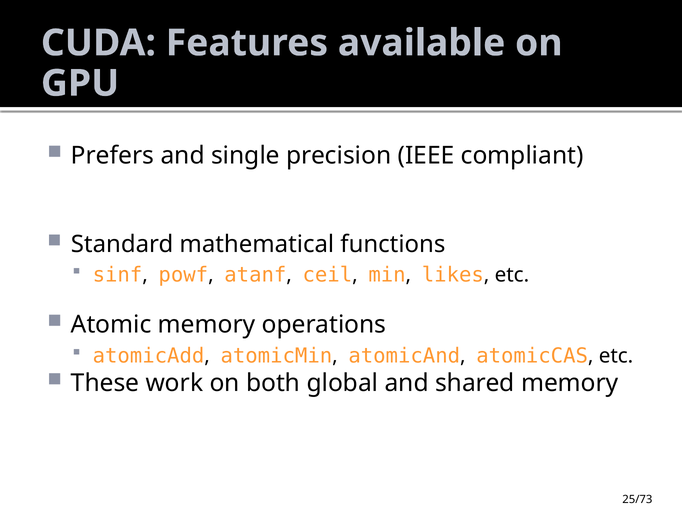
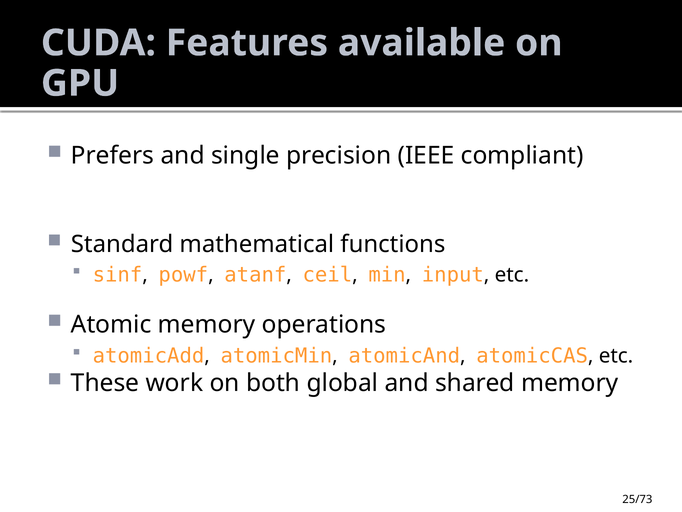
likes: likes -> input
